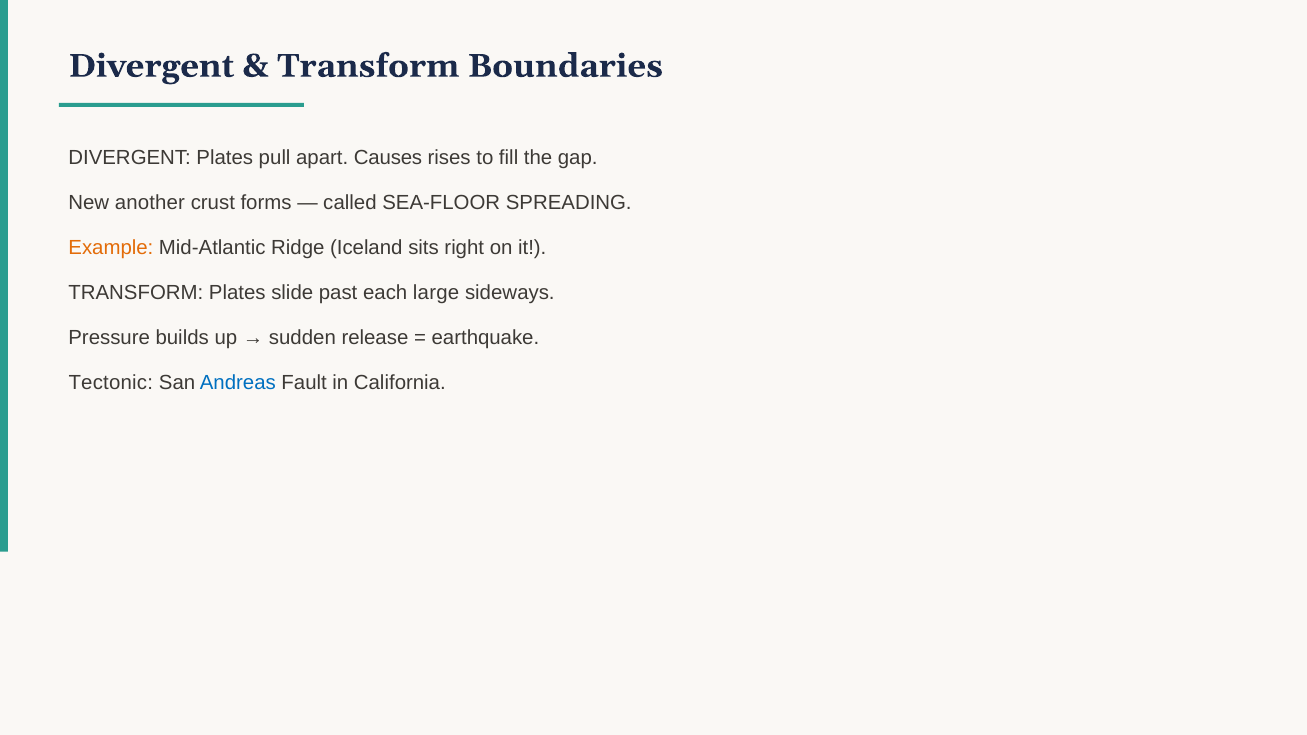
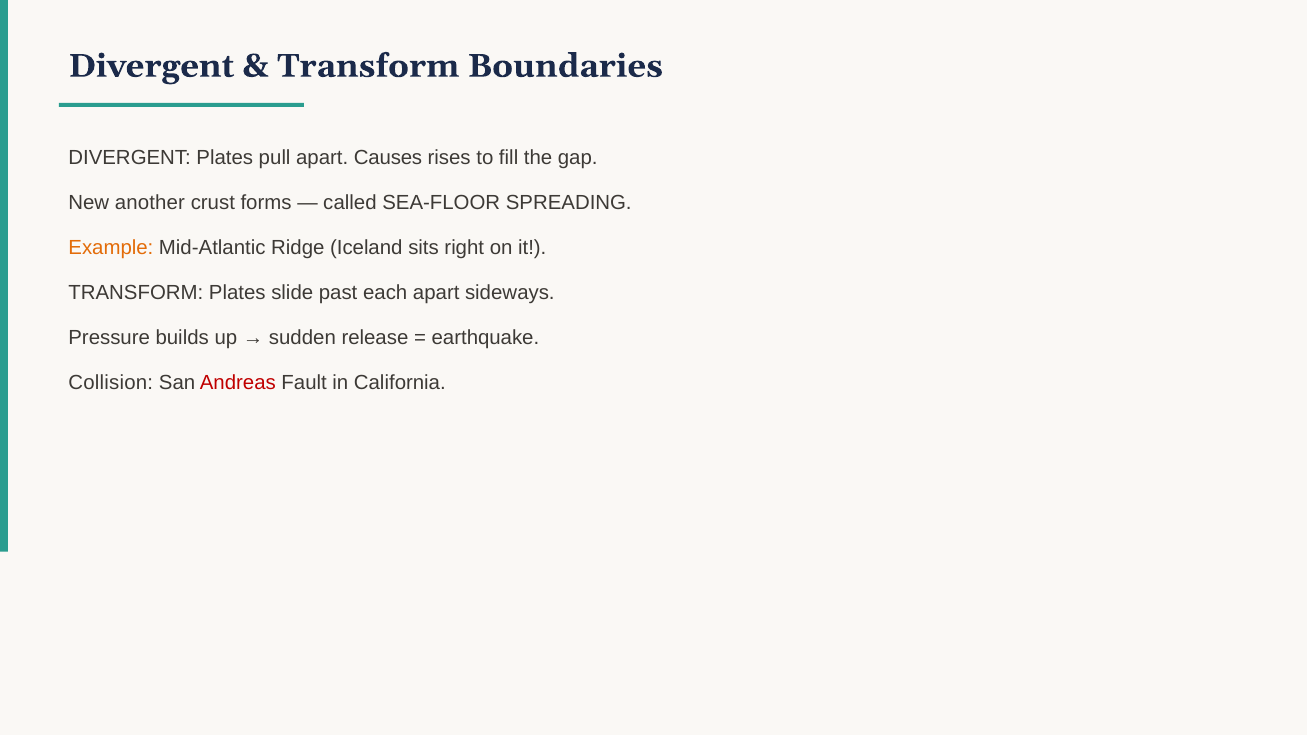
each large: large -> apart
Tectonic: Tectonic -> Collision
Andreas colour: blue -> red
